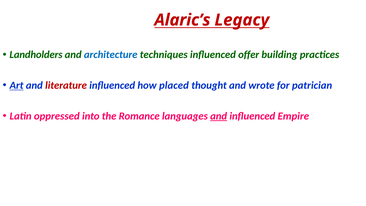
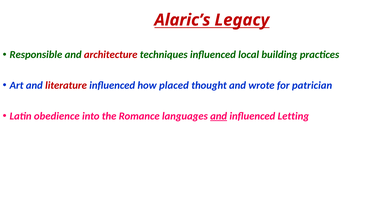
Landholders: Landholders -> Responsible
architecture colour: blue -> red
offer: offer -> local
Art underline: present -> none
oppressed: oppressed -> obedience
Empire: Empire -> Letting
